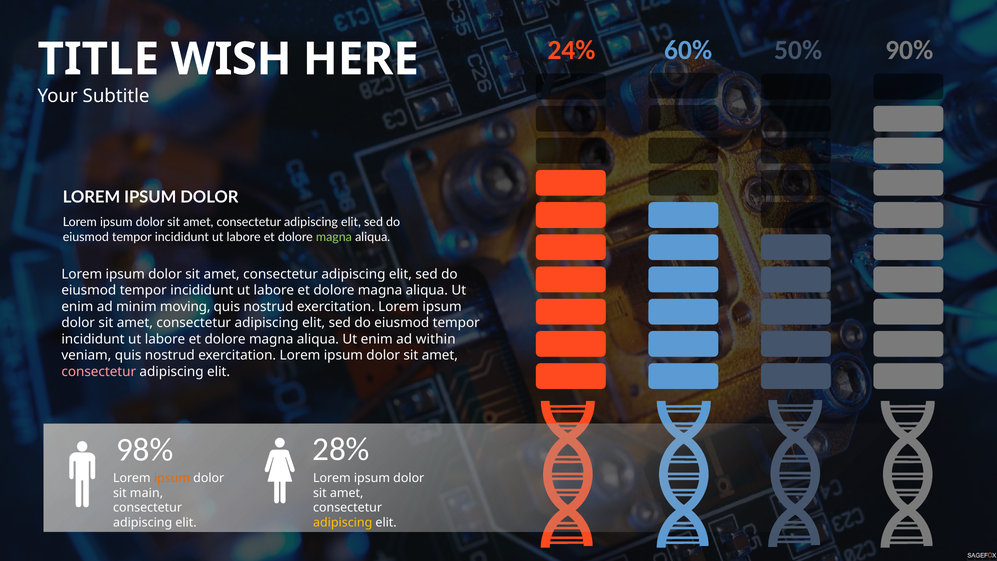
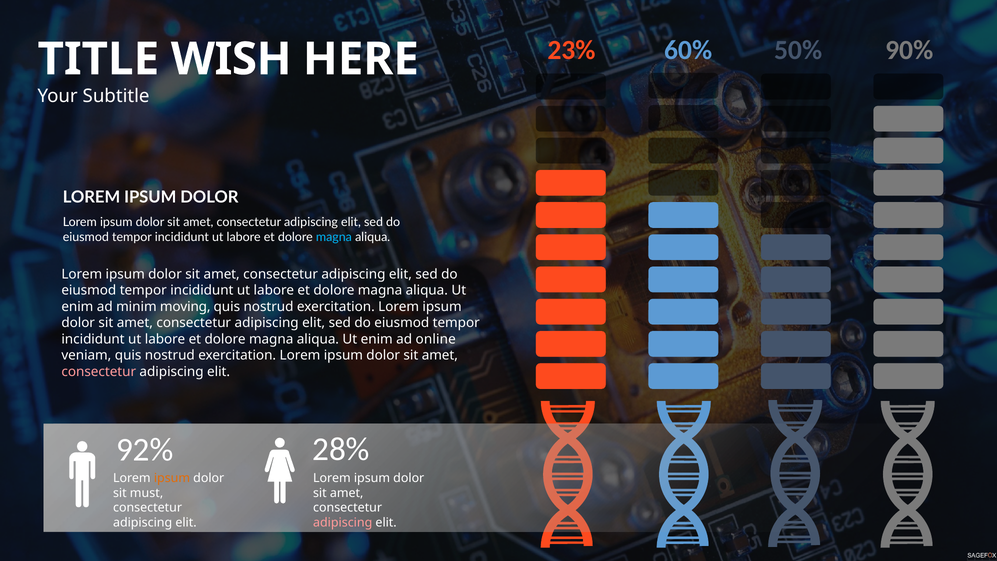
24%: 24% -> 23%
magna at (334, 237) colour: light green -> light blue
within: within -> online
98%: 98% -> 92%
main: main -> must
adipiscing at (343, 523) colour: yellow -> pink
